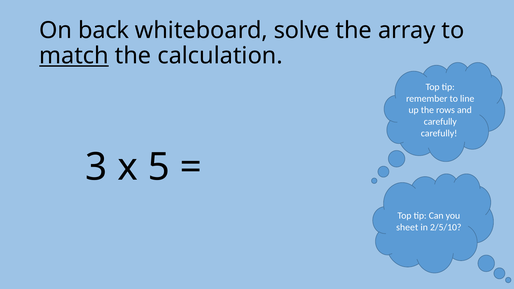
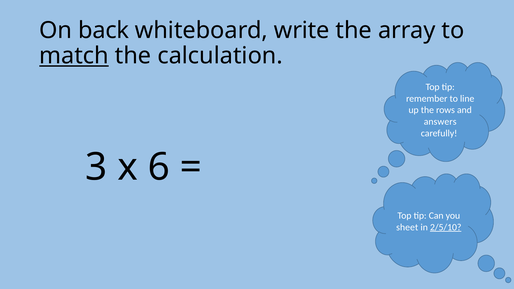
solve: solve -> write
carefully at (440, 122): carefully -> answers
5: 5 -> 6
2/5/10 underline: none -> present
